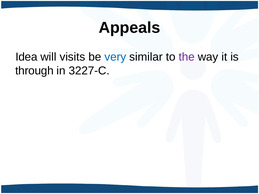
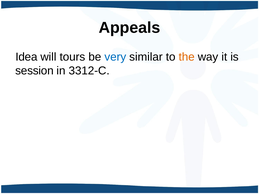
visits: visits -> tours
the colour: purple -> orange
through: through -> session
3227-C: 3227-C -> 3312-C
